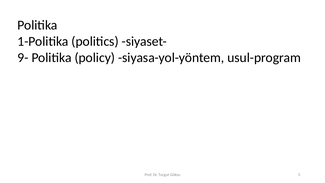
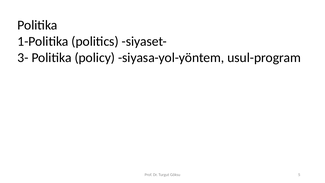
9-: 9- -> 3-
